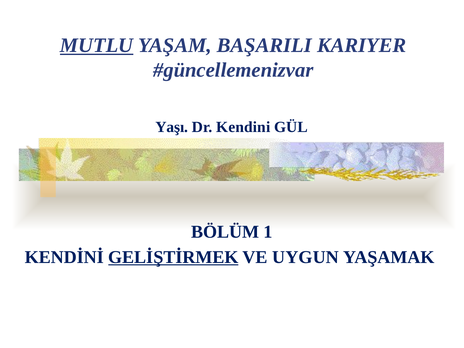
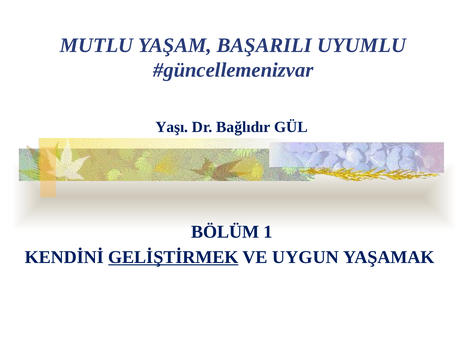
MUTLU underline: present -> none
KARIYER: KARIYER -> UYUMLU
Kendini: Kendini -> Bağlıdır
